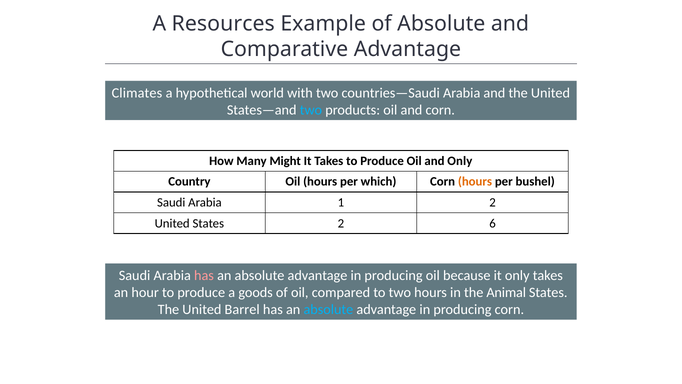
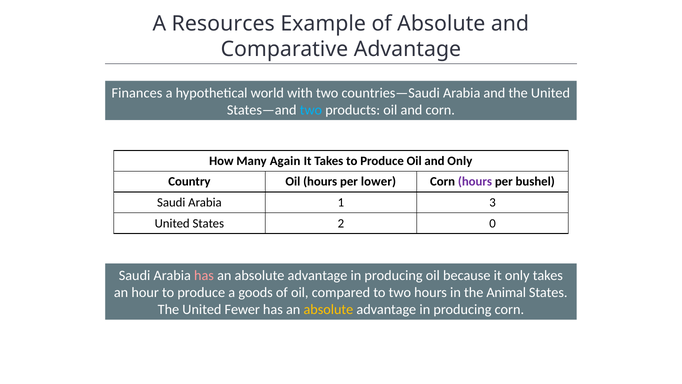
Climates: Climates -> Finances
Might: Might -> Again
which: which -> lower
hours at (475, 182) colour: orange -> purple
1 2: 2 -> 3
6: 6 -> 0
Barrel: Barrel -> Fewer
absolute at (328, 309) colour: light blue -> yellow
